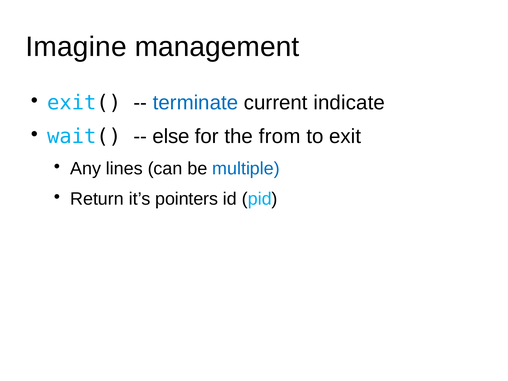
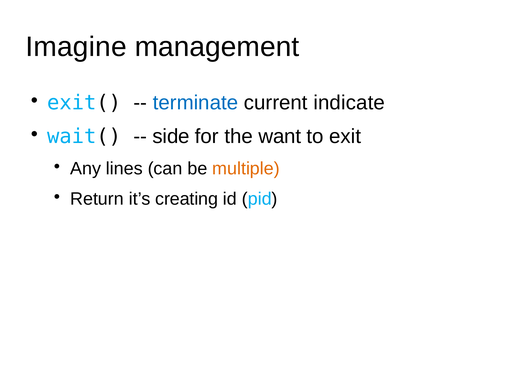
else: else -> side
from: from -> want
multiple colour: blue -> orange
pointers: pointers -> creating
